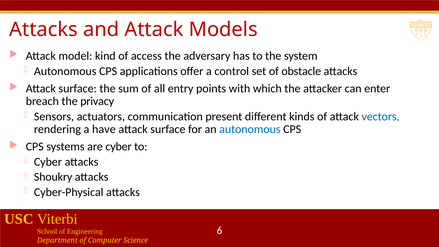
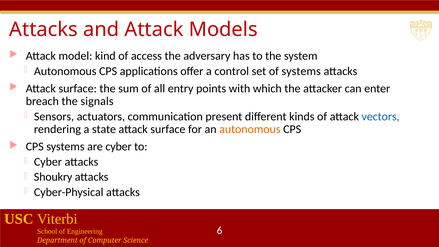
of obstacle: obstacle -> systems
privacy: privacy -> signals
have: have -> state
autonomous at (250, 129) colour: blue -> orange
